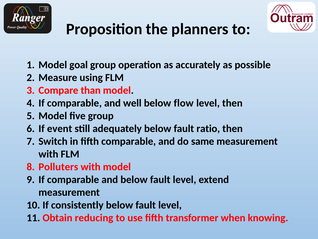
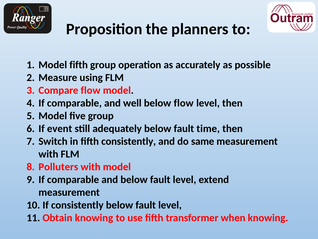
Model goal: goal -> fifth
Compare than: than -> flow
ratio: ratio -> time
fifth comparable: comparable -> consistently
Obtain reducing: reducing -> knowing
